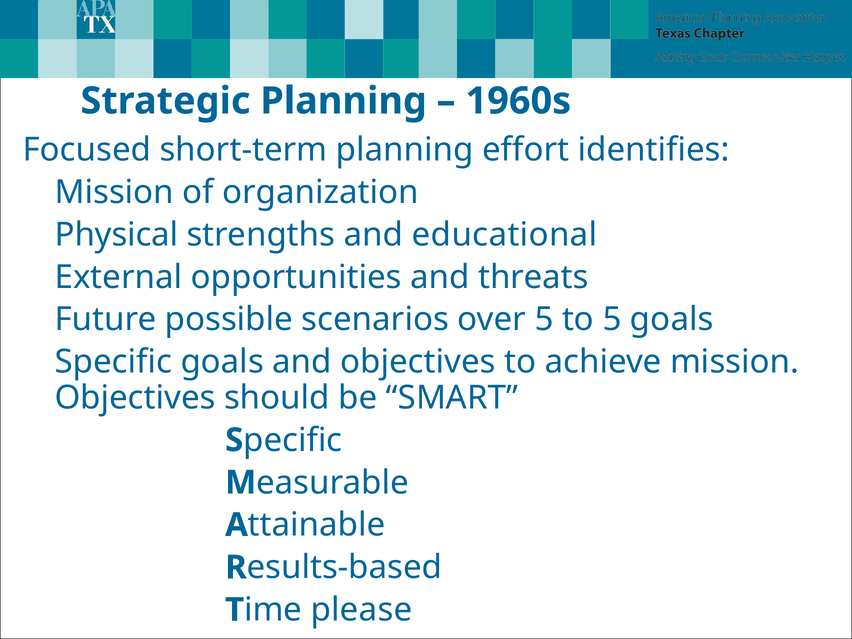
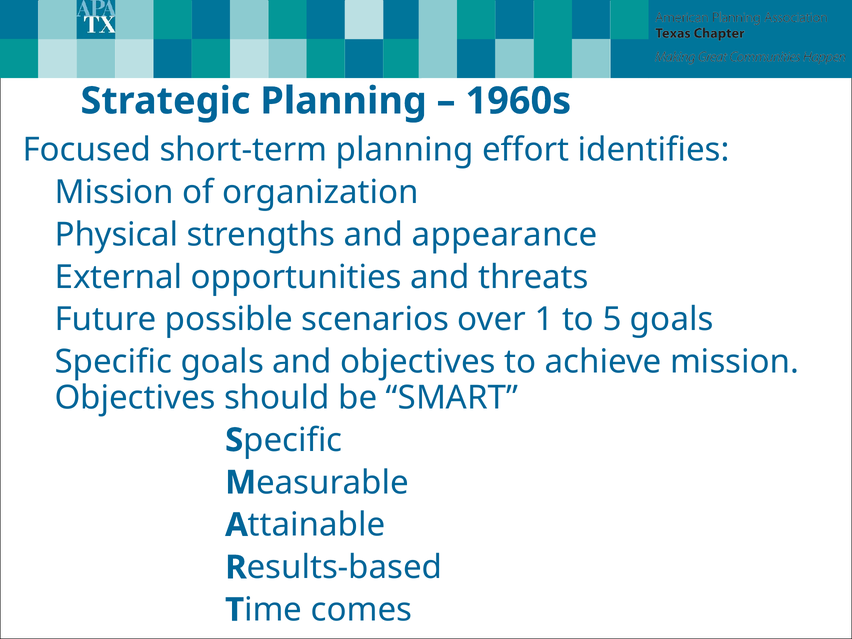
educational: educational -> appearance
over 5: 5 -> 1
please: please -> comes
